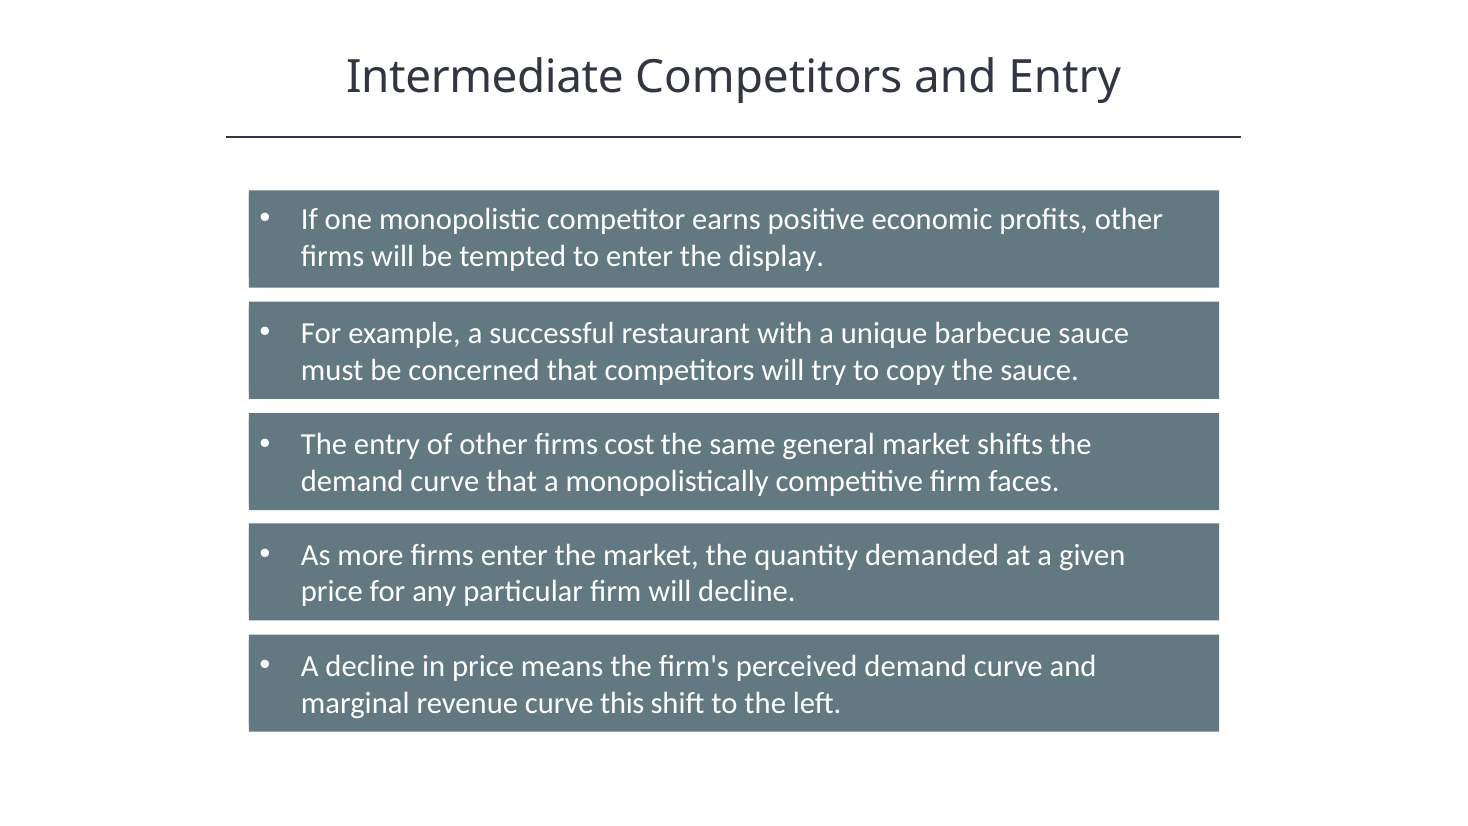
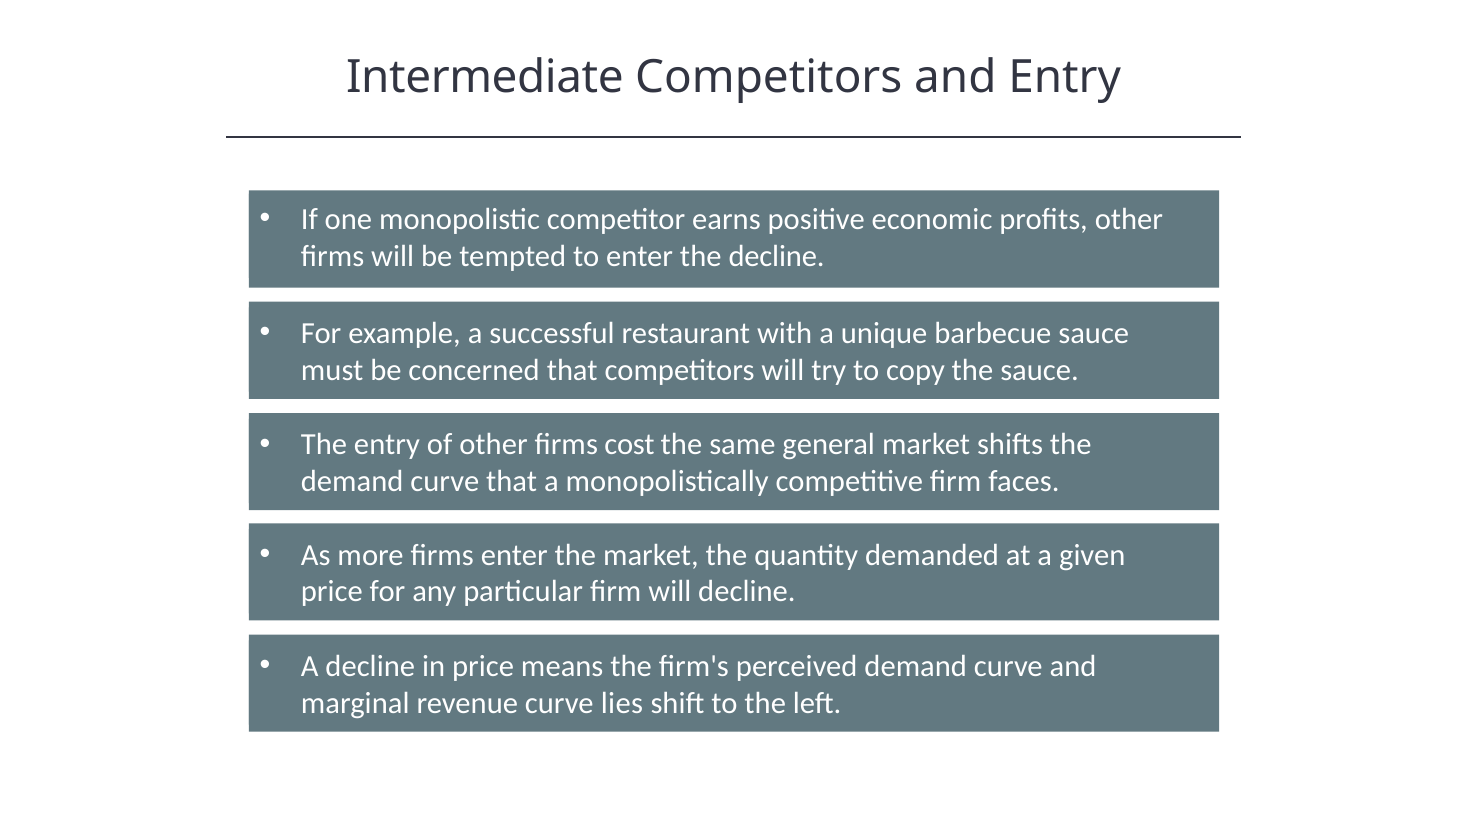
the display: display -> decline
this: this -> lies
